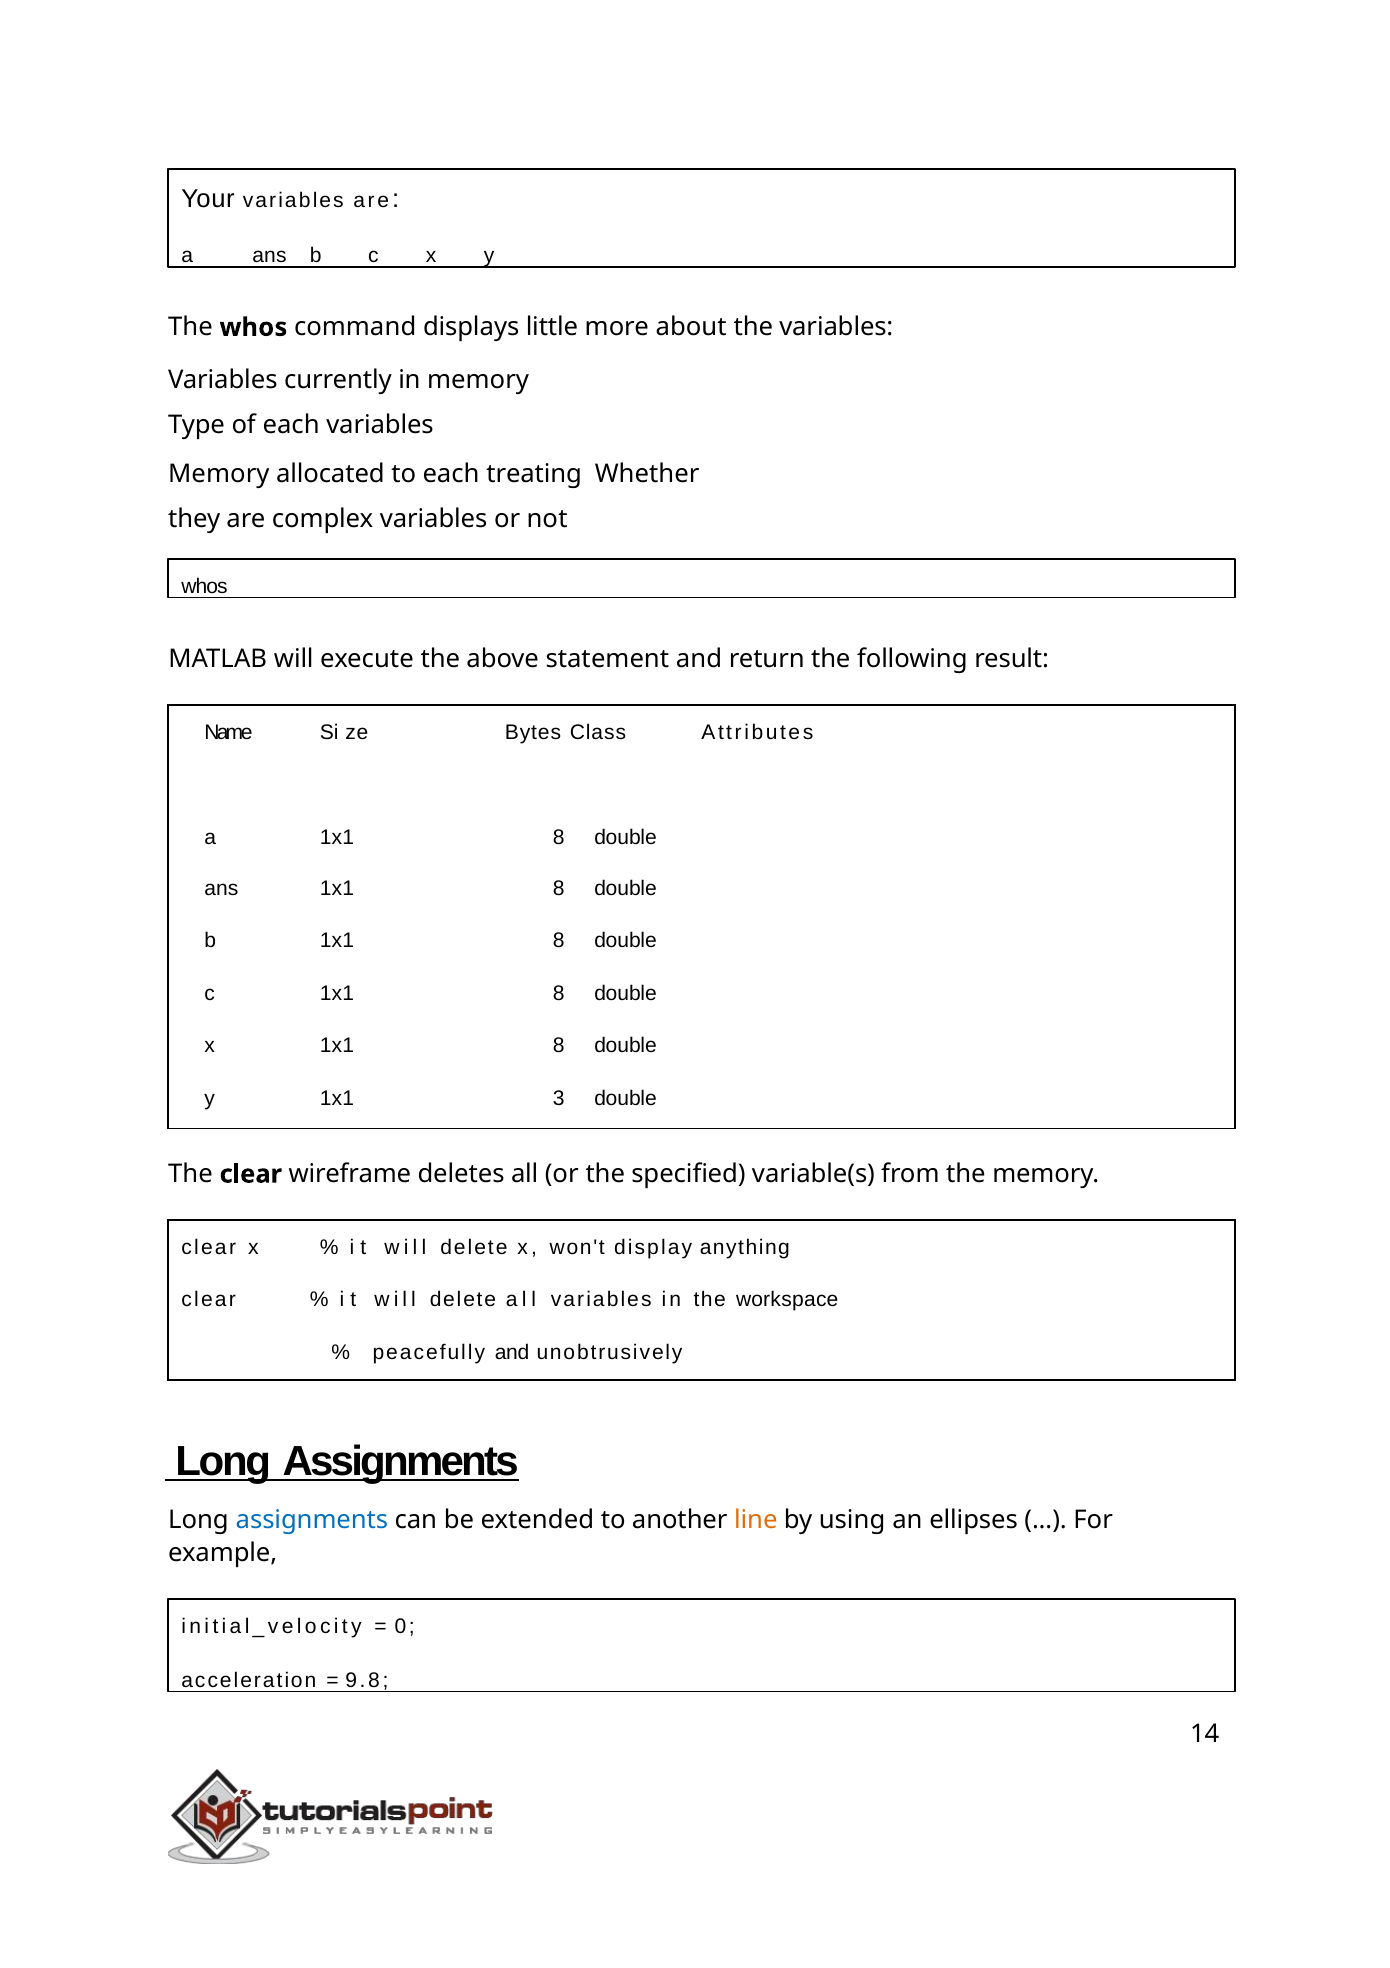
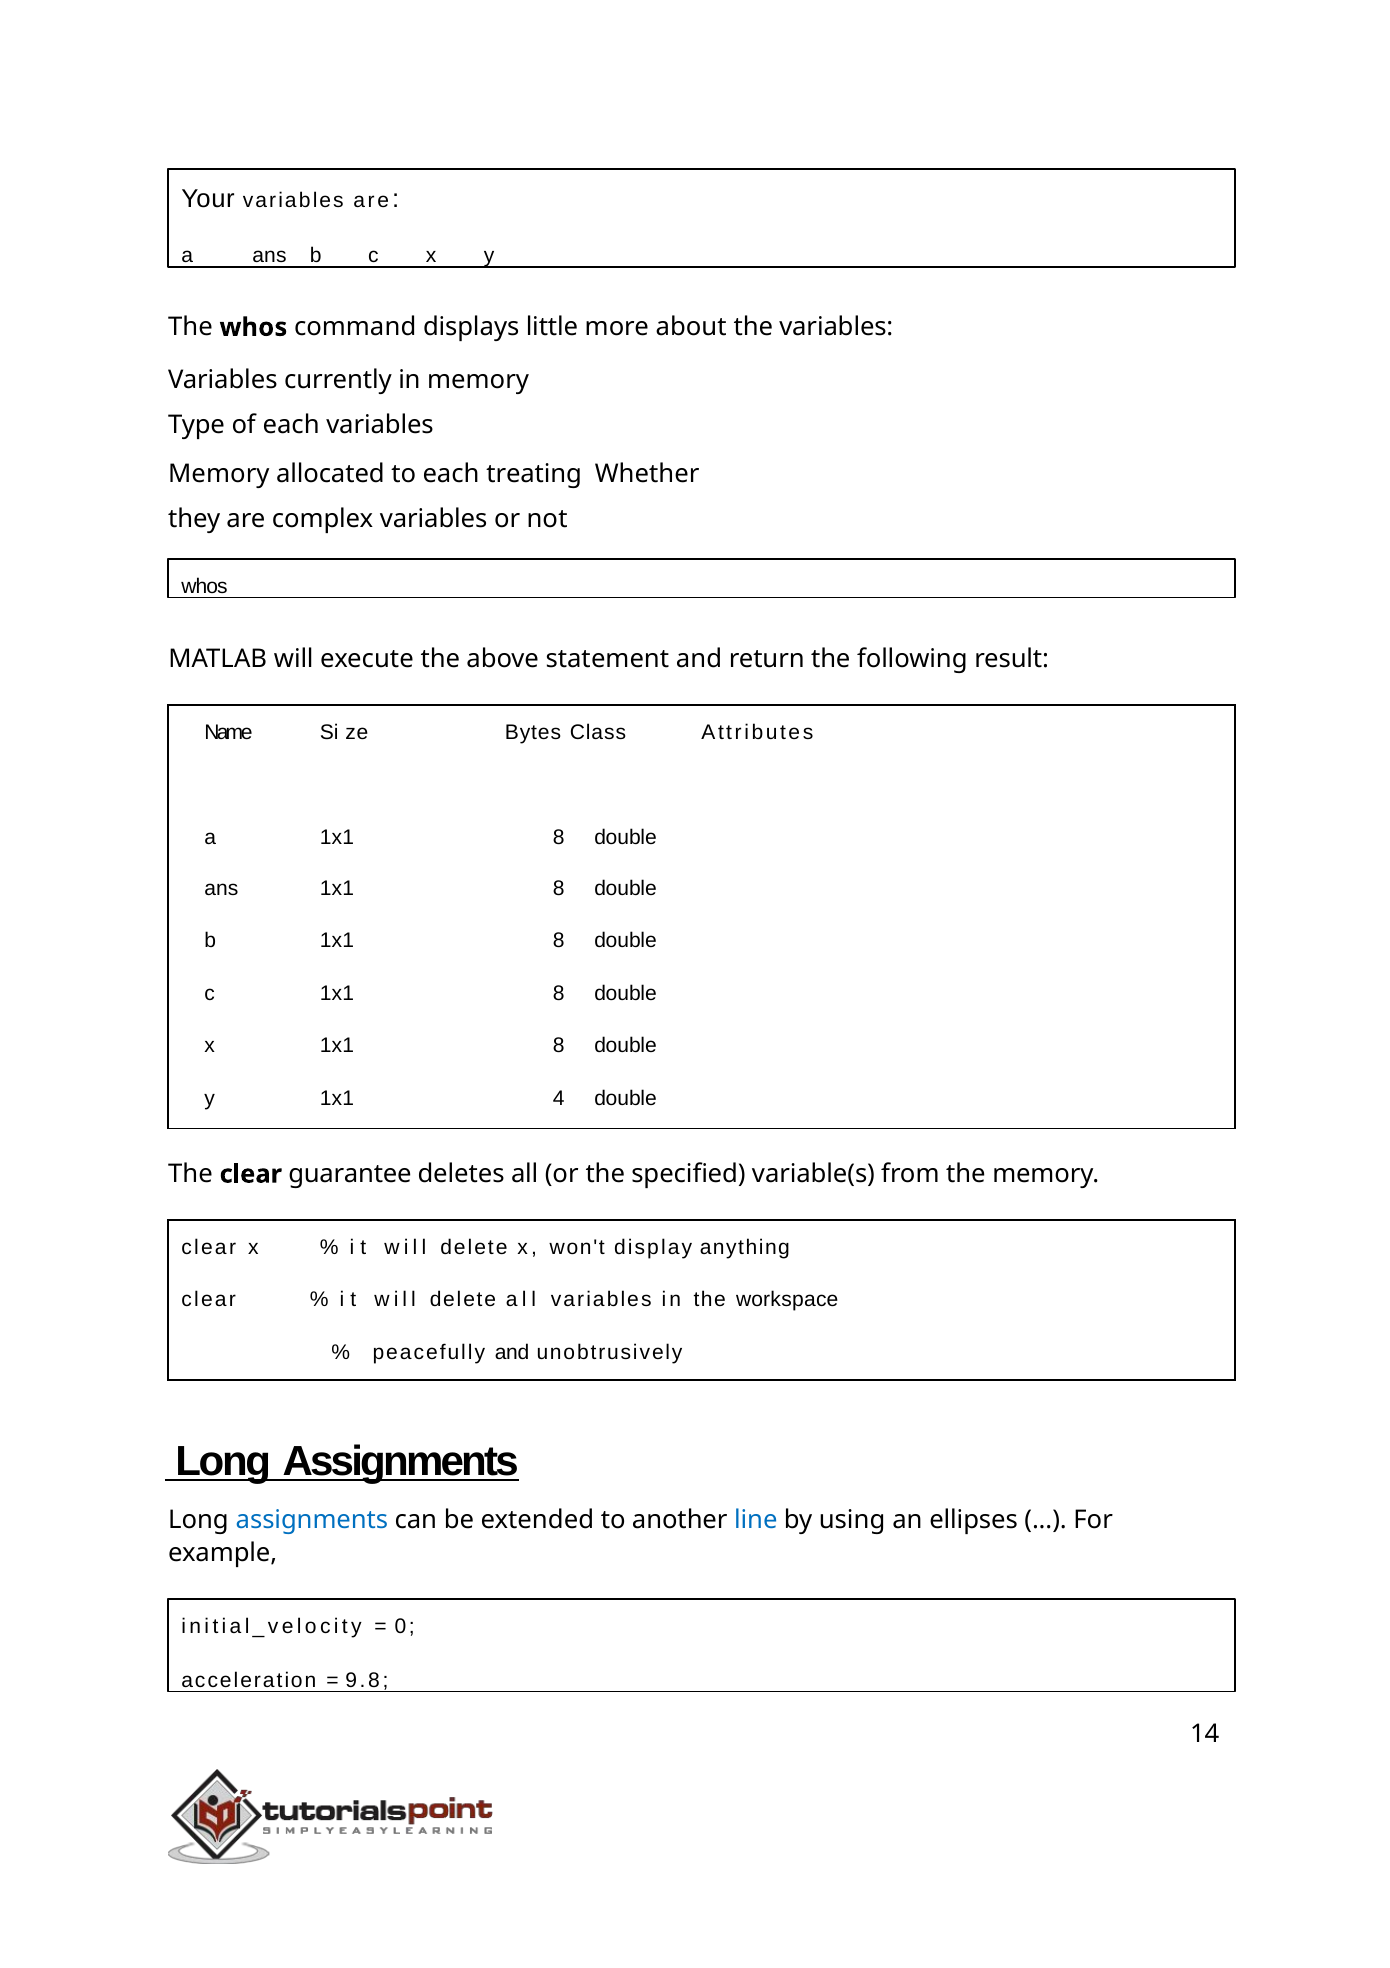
3: 3 -> 4
wireframe: wireframe -> guarantee
line colour: orange -> blue
